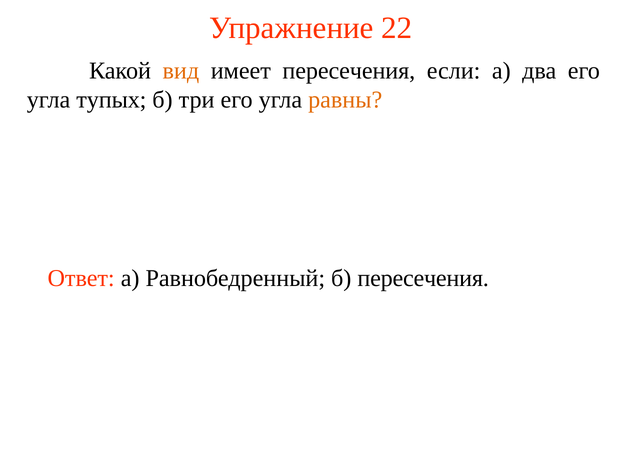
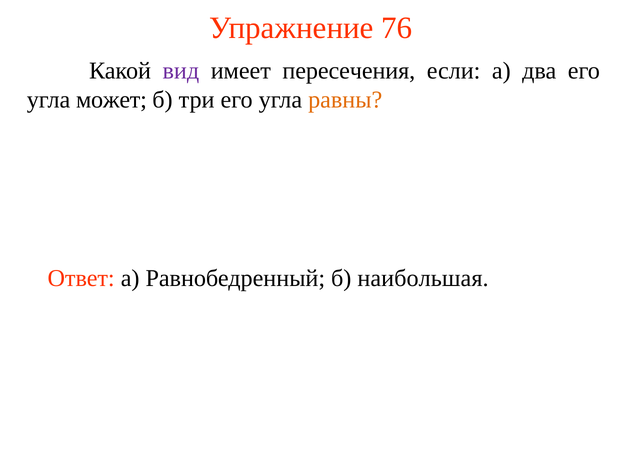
22: 22 -> 76
вид colour: orange -> purple
тупых: тупых -> может
б пересечения: пересечения -> наибольшая
